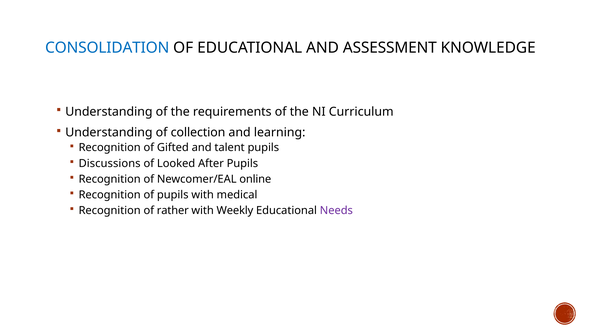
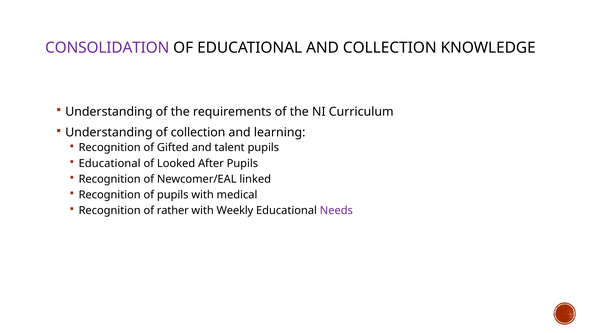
CONSOLIDATION colour: blue -> purple
AND ASSESSMENT: ASSESSMENT -> COLLECTION
Discussions at (110, 163): Discussions -> Educational
online: online -> linked
